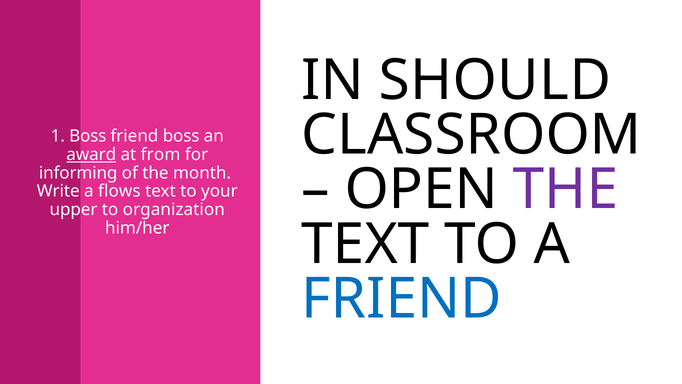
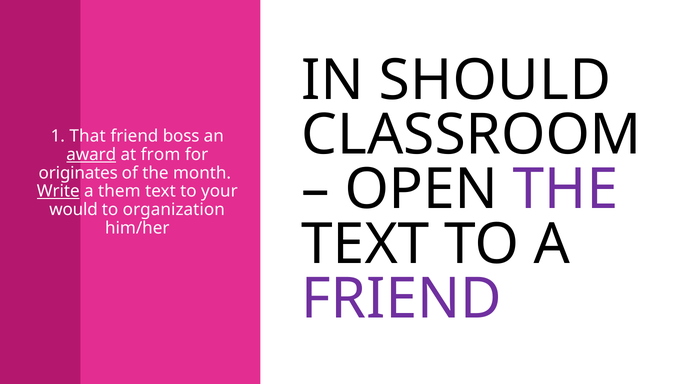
1 Boss: Boss -> That
informing: informing -> originates
Write underline: none -> present
flows: flows -> them
upper: upper -> would
FRIEND at (402, 299) colour: blue -> purple
